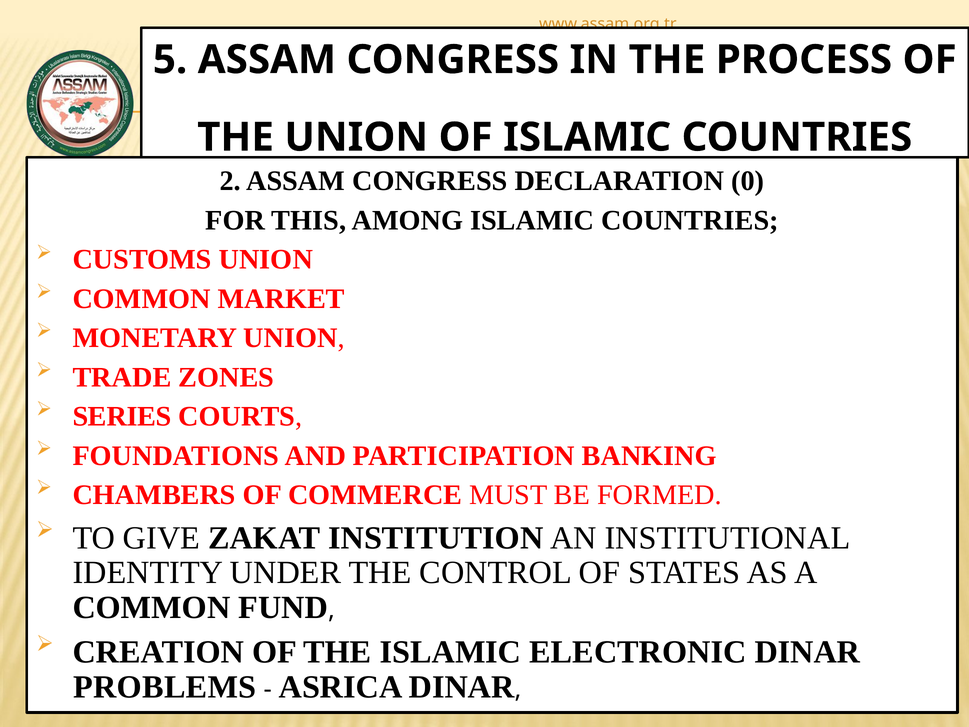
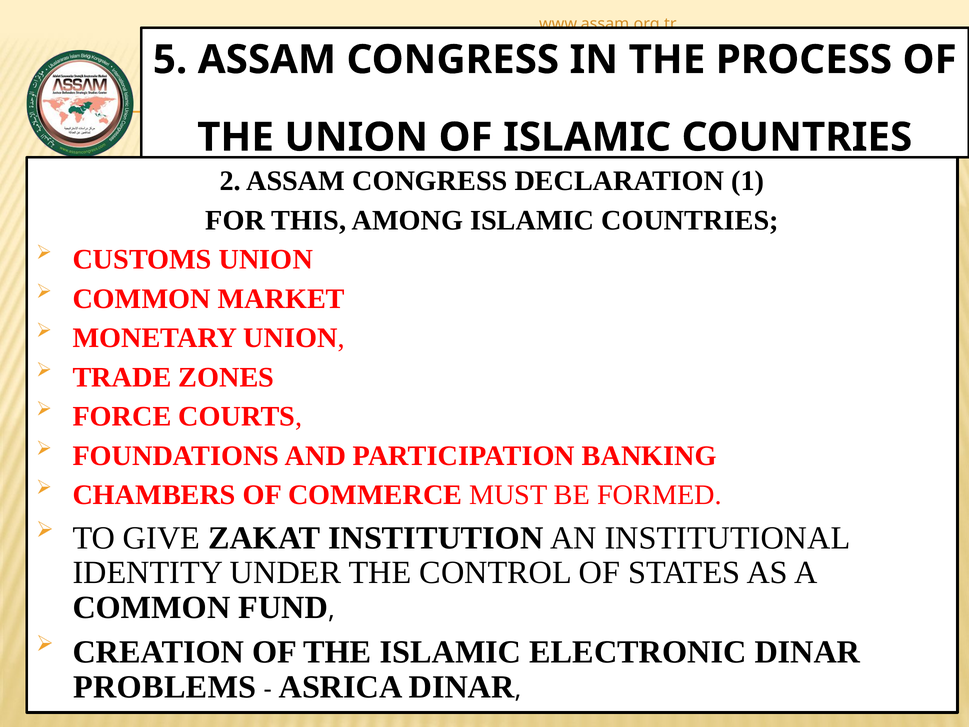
0: 0 -> 1
SERIES: SERIES -> FORCE
